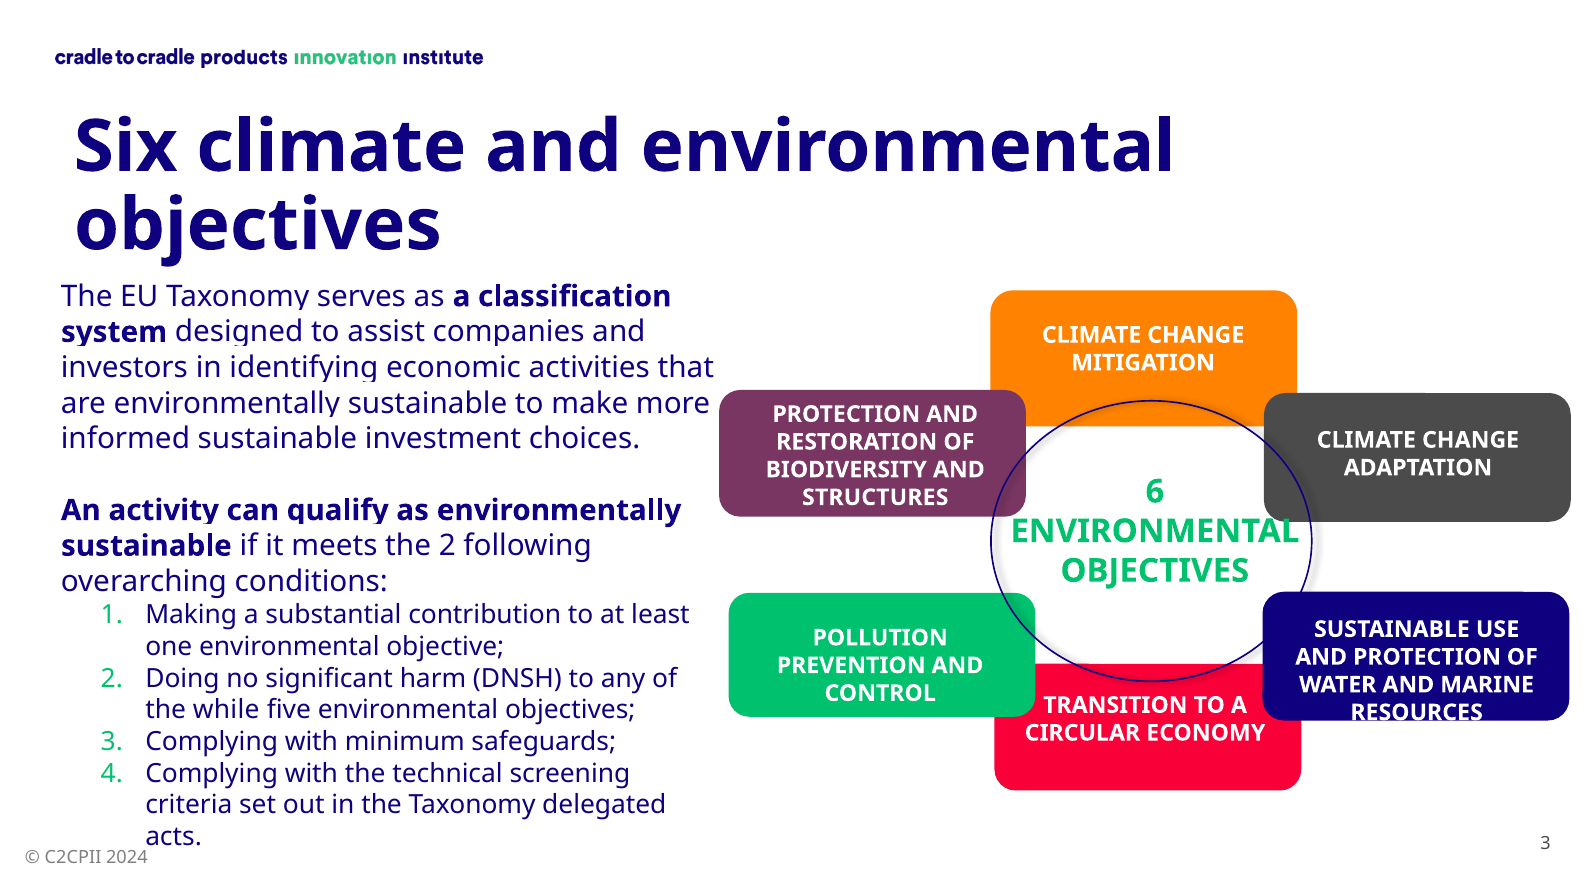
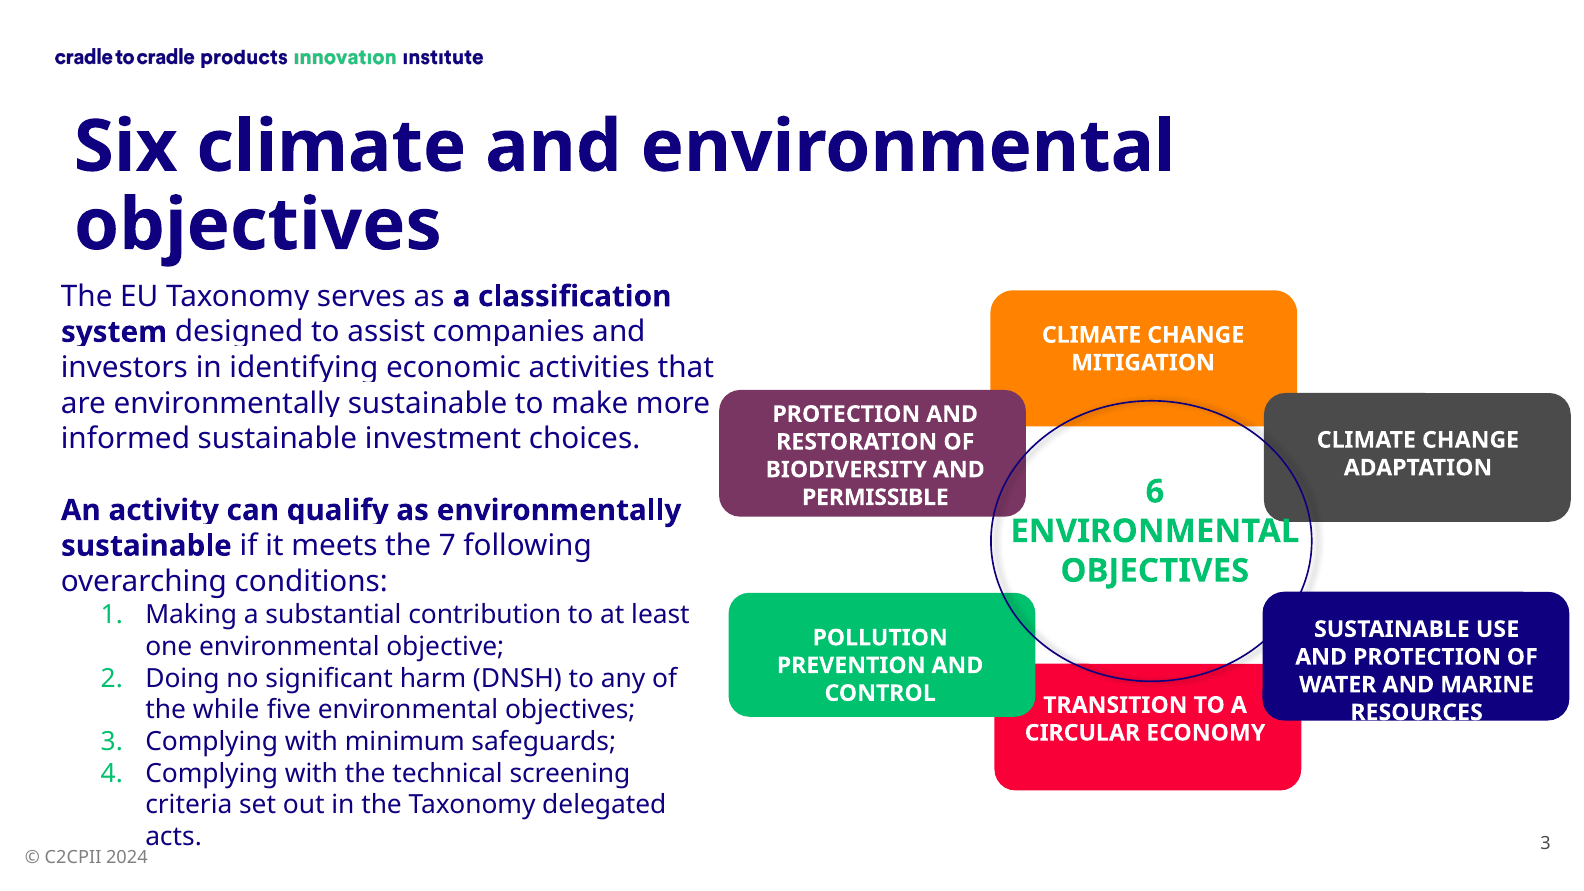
STRUCTURES: STRUCTURES -> PERMISSIBLE
the 2: 2 -> 7
